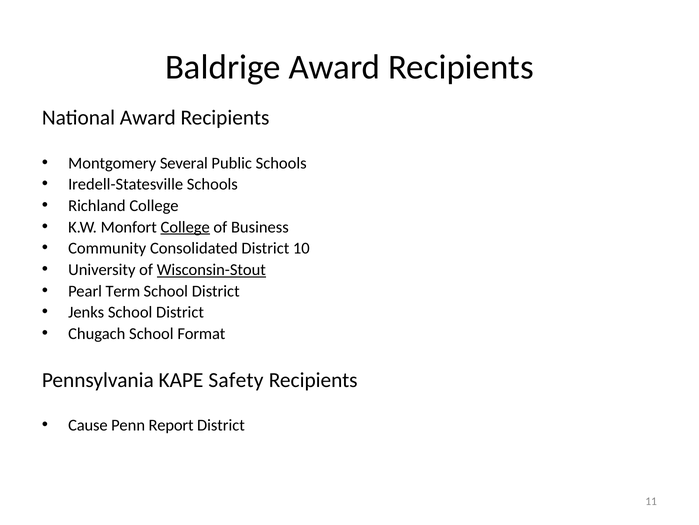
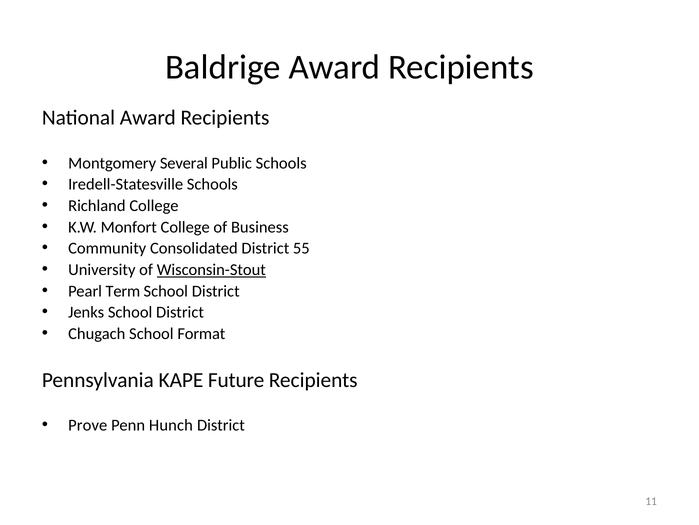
College at (185, 227) underline: present -> none
10: 10 -> 55
Safety: Safety -> Future
Cause: Cause -> Prove
Report: Report -> Hunch
